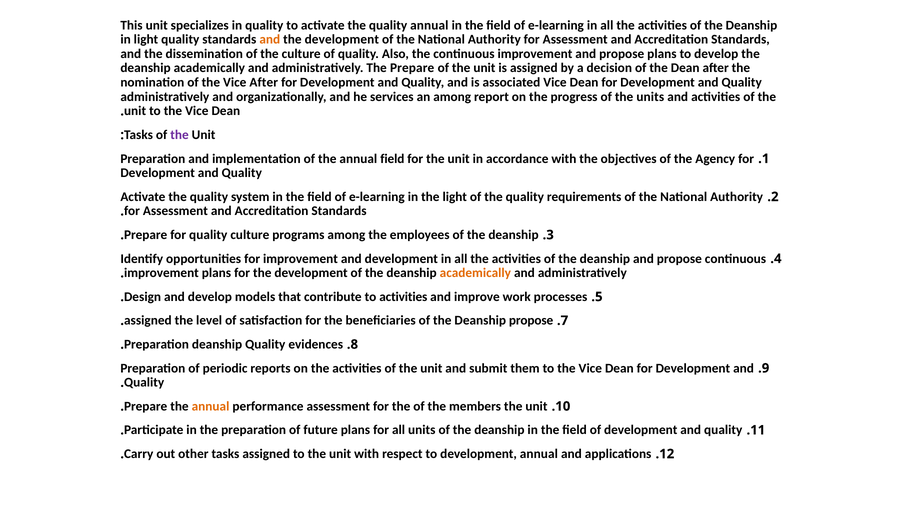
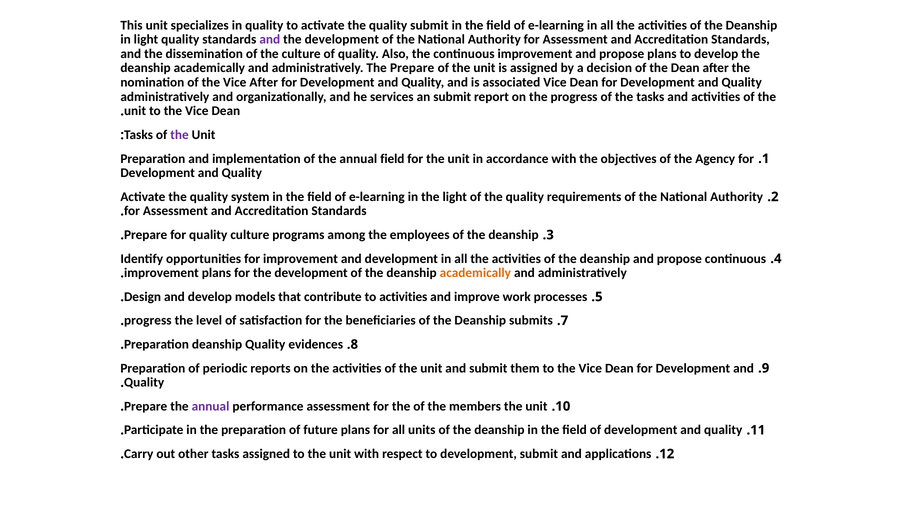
quality annual: annual -> submit
and at (270, 39) colour: orange -> purple
an among: among -> submit
the units: units -> tasks
assigned at (148, 321): assigned -> progress
Deanship propose: propose -> submits
annual at (211, 407) colour: orange -> purple
development annual: annual -> submit
